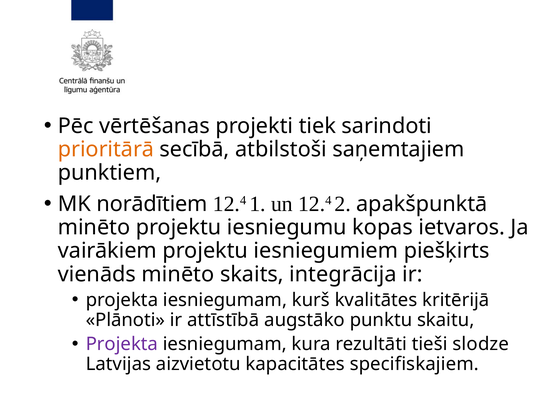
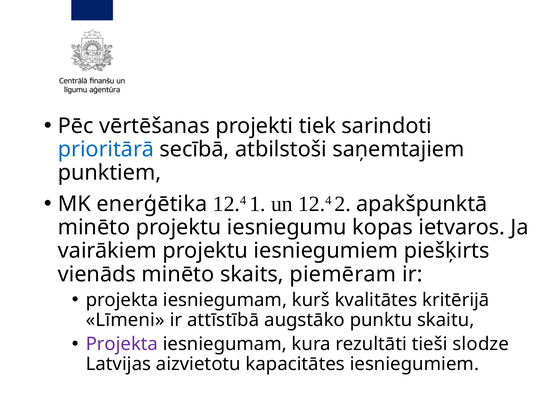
prioritārā colour: orange -> blue
norādītiem: norādītiem -> enerģētika
integrācija: integrācija -> piemēram
Plānoti: Plānoti -> Līmeni
kapacitātes specifiskajiem: specifiskajiem -> iesniegumiem
